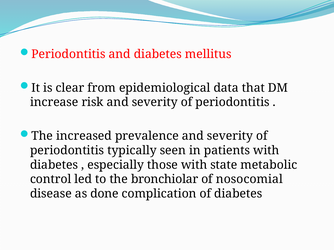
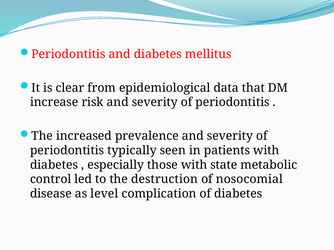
bronchiolar: bronchiolar -> destruction
done: done -> level
